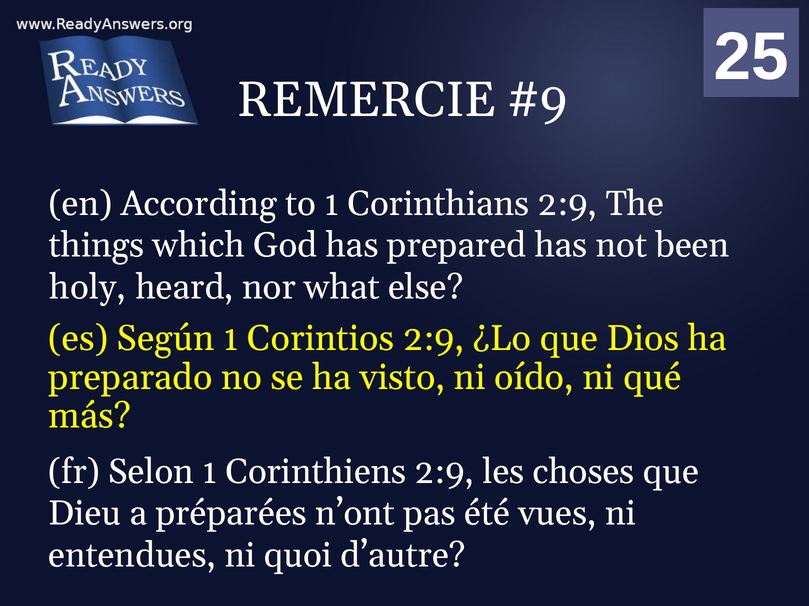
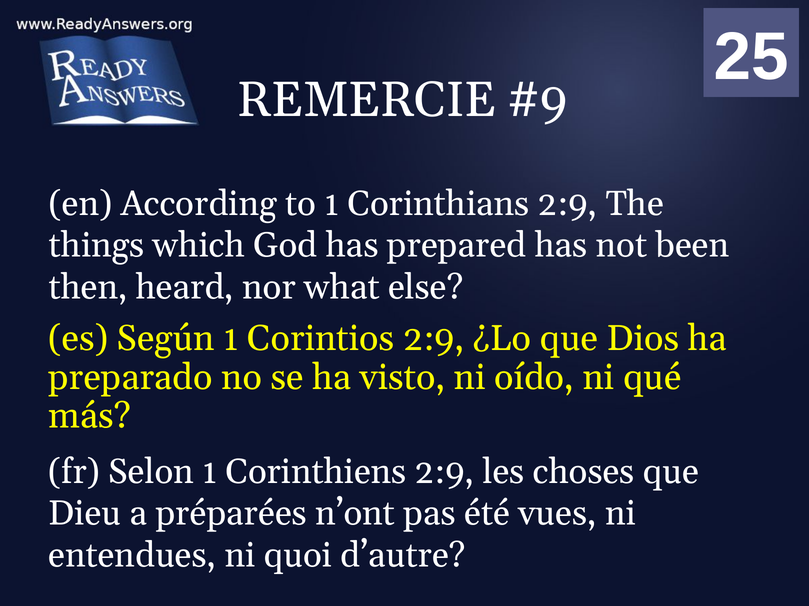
holy: holy -> then
